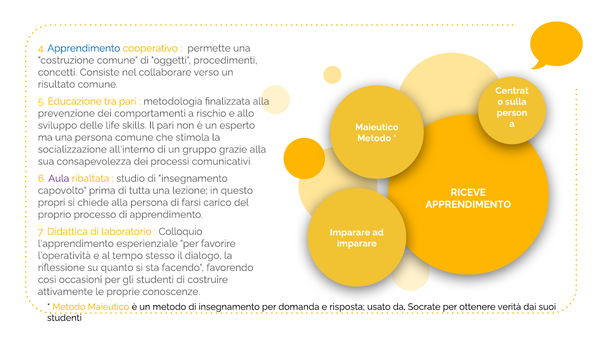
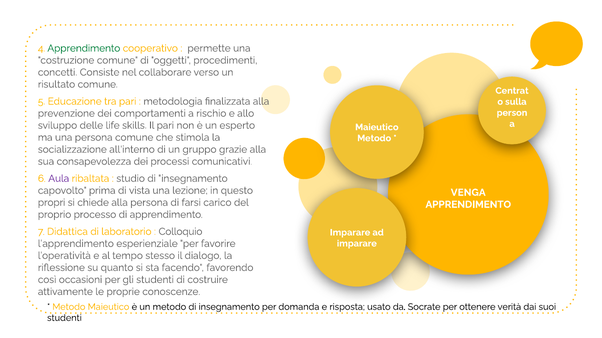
Apprendimento at (84, 48) colour: blue -> green
tutta: tutta -> vista
RICEVE: RICEVE -> VENGA
